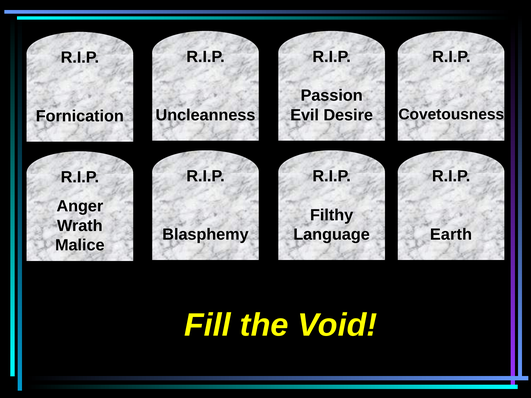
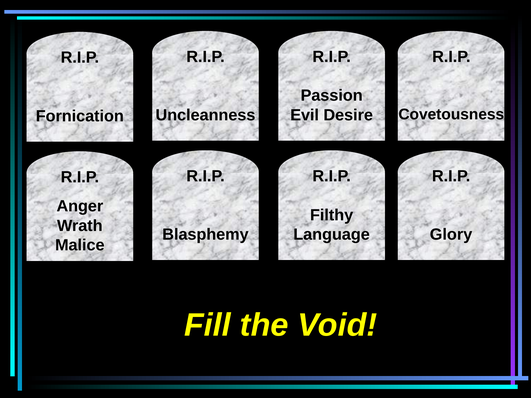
Earth: Earth -> Glory
